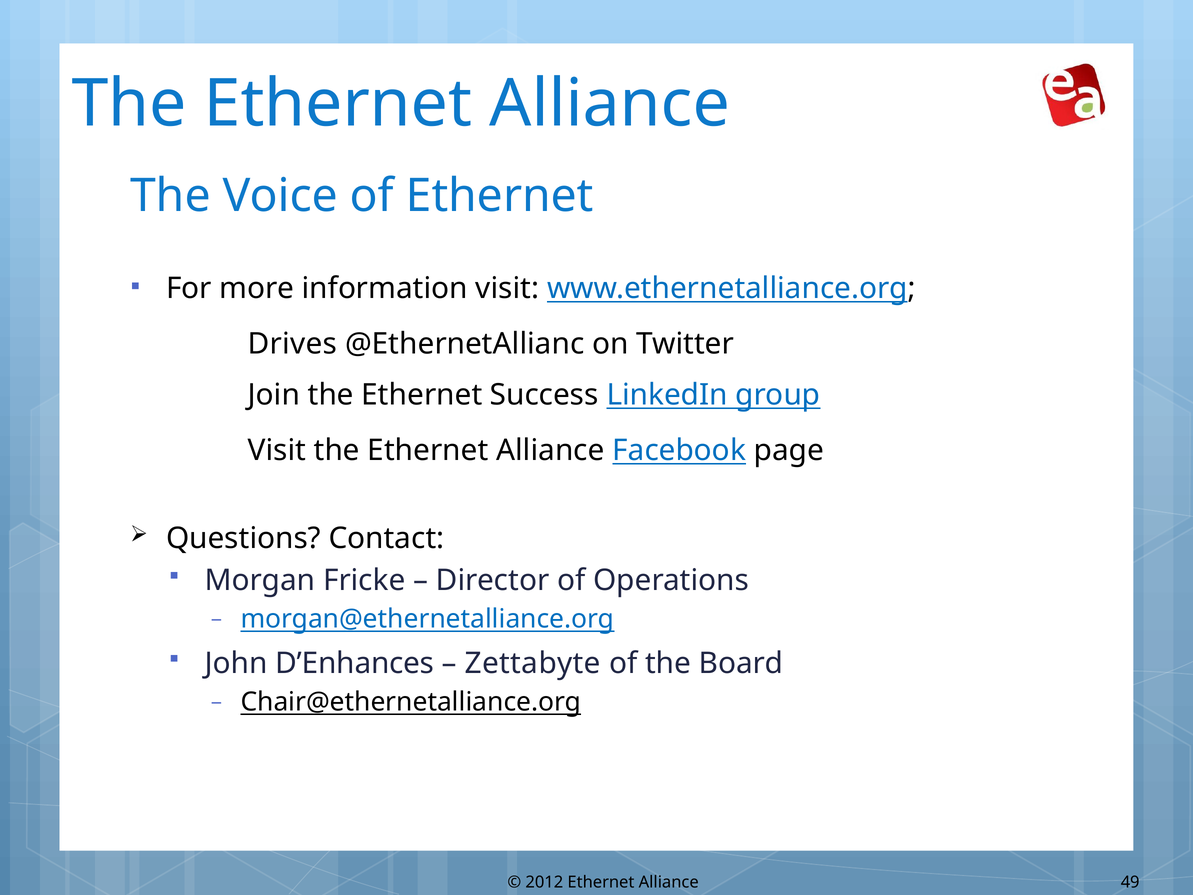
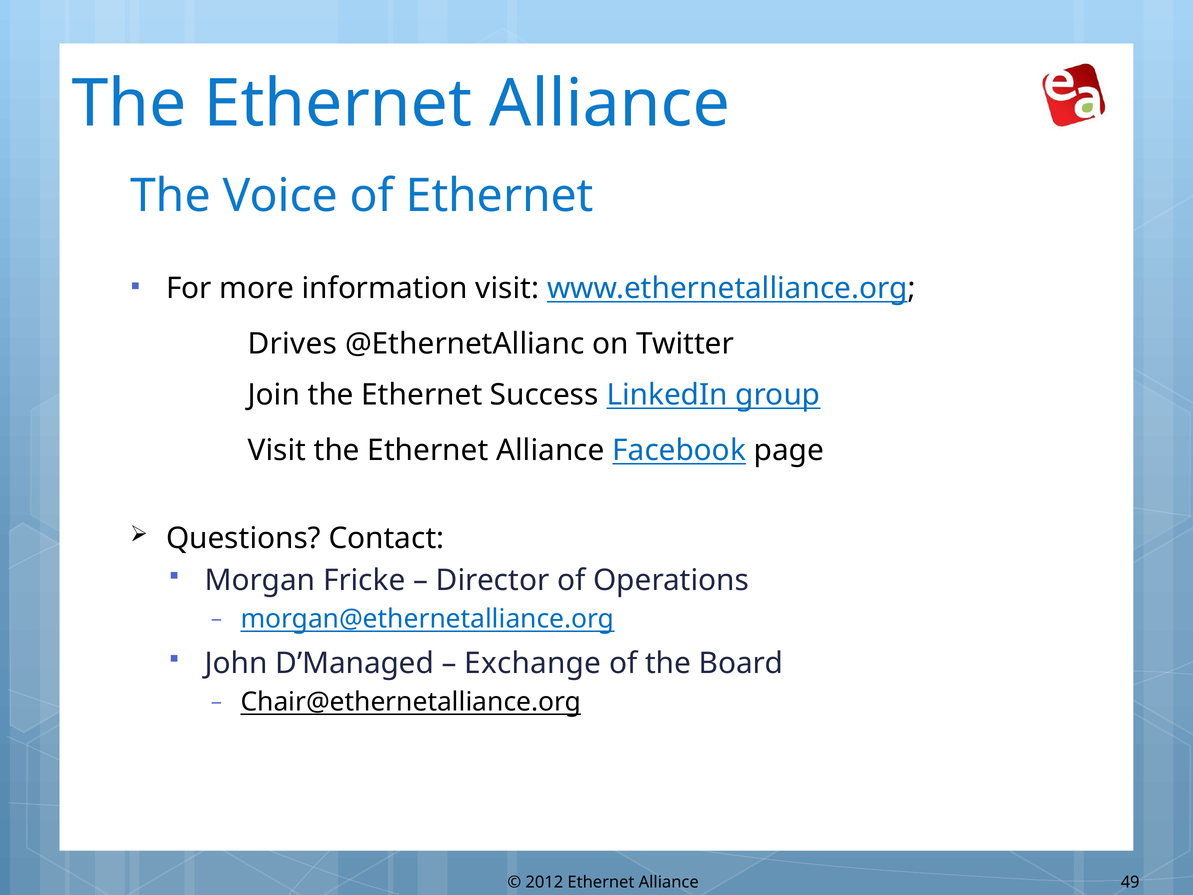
D’Enhances: D’Enhances -> D’Managed
Zettabyte: Zettabyte -> Exchange
